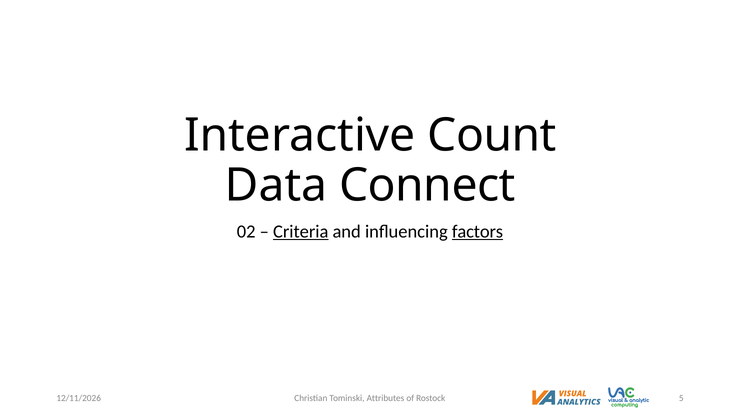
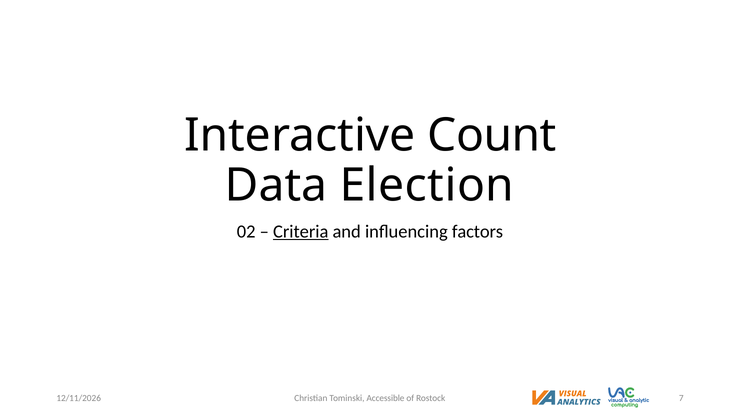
Connect: Connect -> Election
factors underline: present -> none
Attributes: Attributes -> Accessible
5: 5 -> 7
